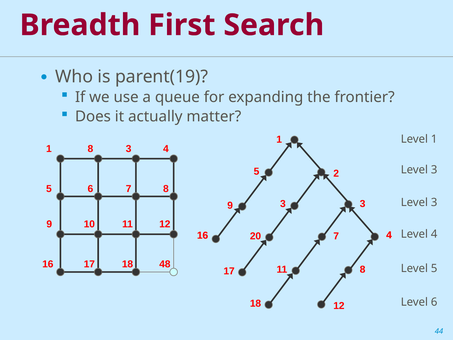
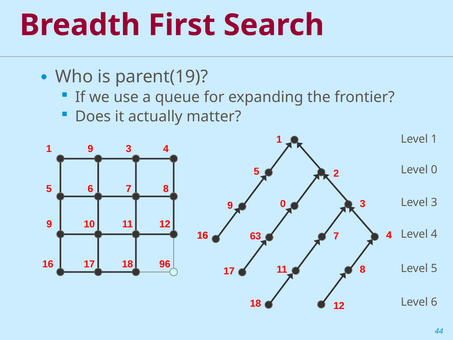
1 8: 8 -> 9
3 at (434, 170): 3 -> 0
9 3: 3 -> 0
20: 20 -> 63
48: 48 -> 96
